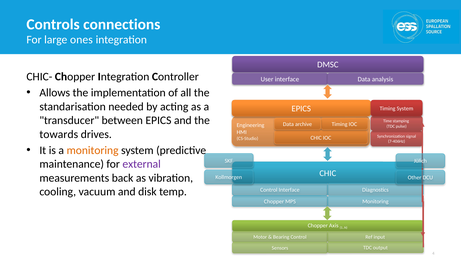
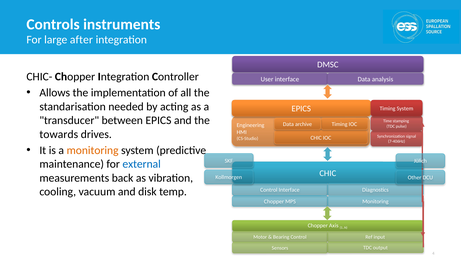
connections: connections -> instruments
ones: ones -> after
external colour: purple -> blue
